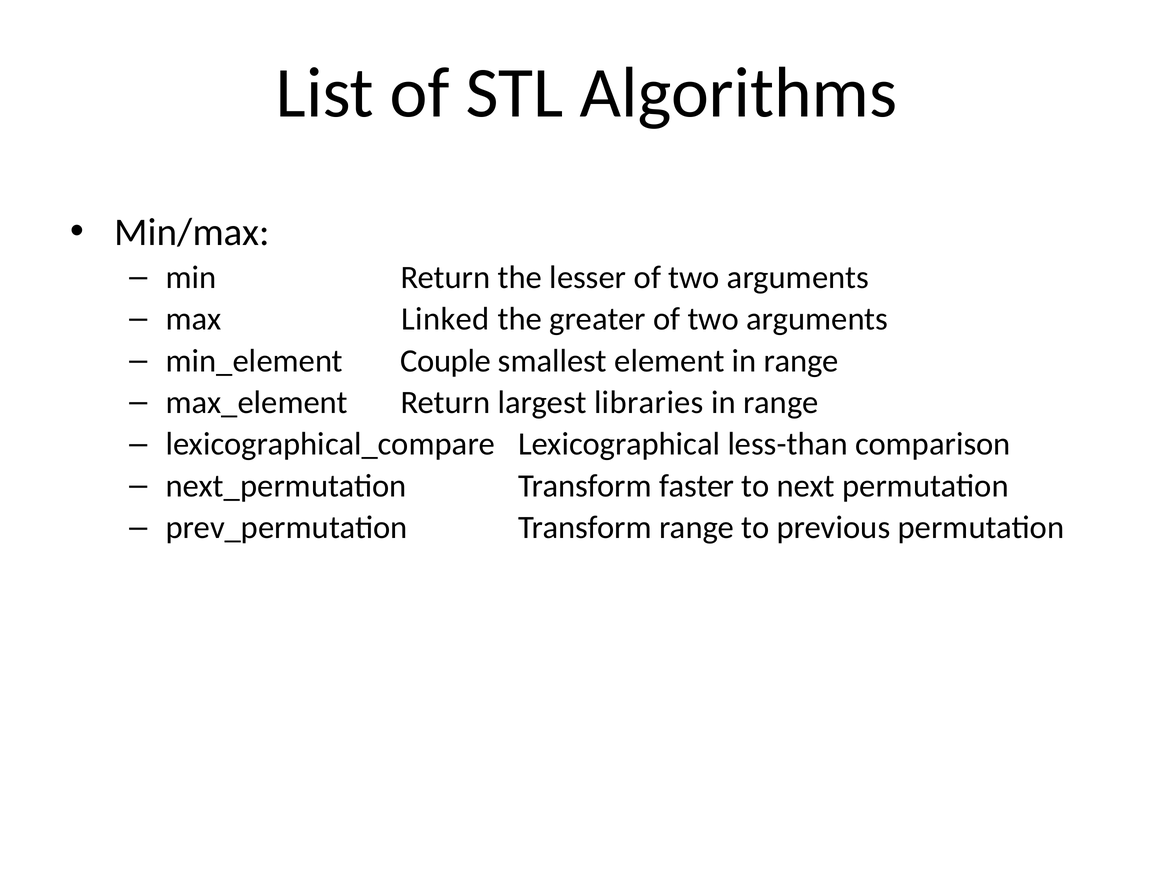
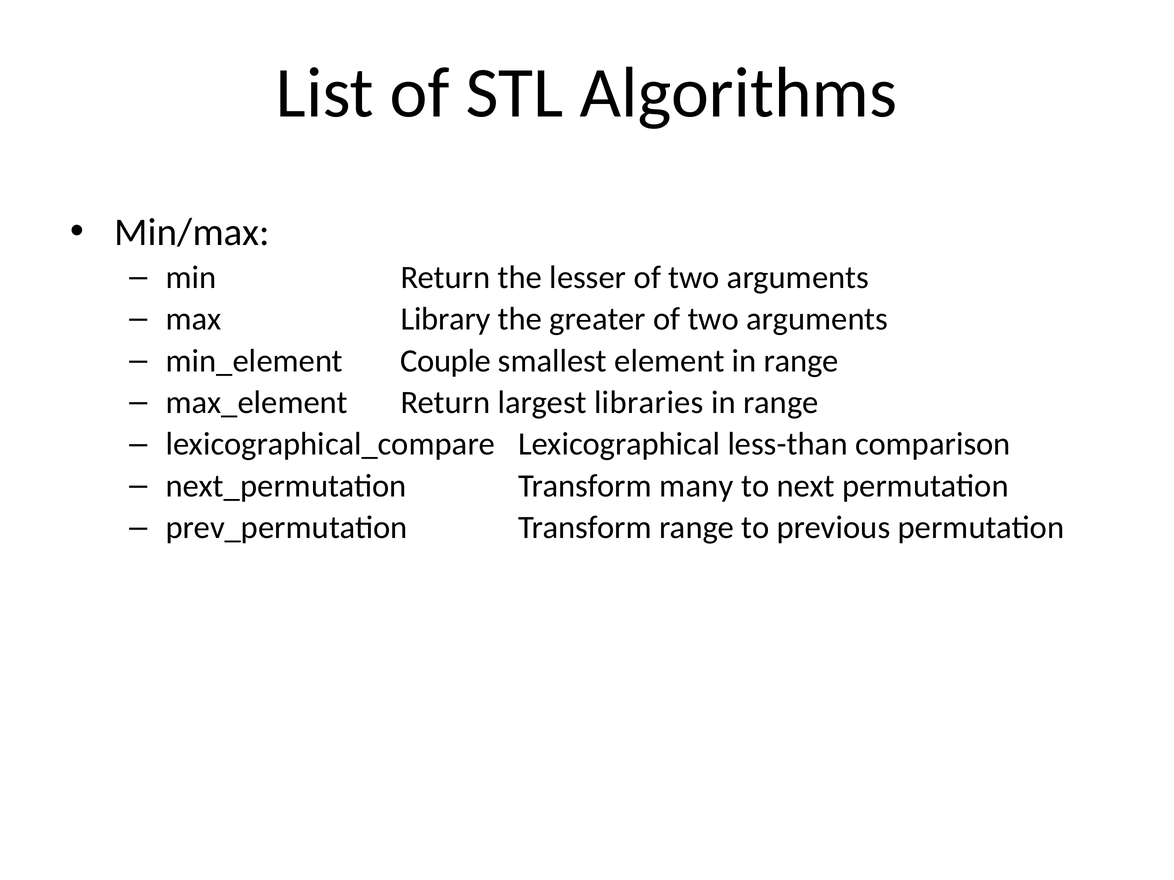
Linked: Linked -> Library
faster: faster -> many
